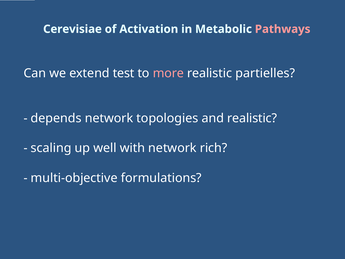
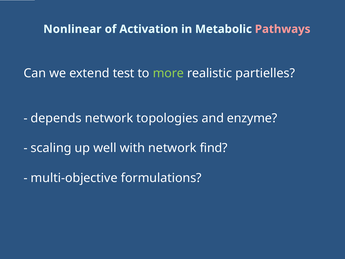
Cerevisiae: Cerevisiae -> Nonlinear
more colour: pink -> light green
and realistic: realistic -> enzyme
rich: rich -> find
